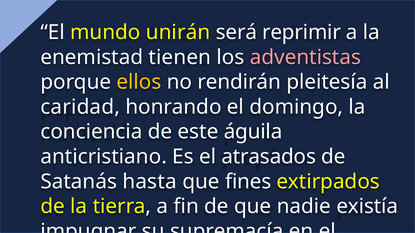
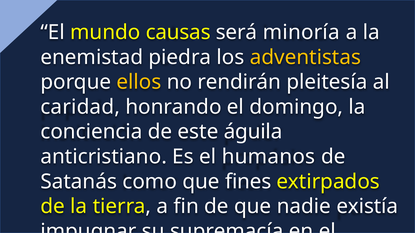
unirán: unirán -> causas
reprimir: reprimir -> minoría
tienen: tienen -> piedra
adventistas colour: pink -> yellow
atrasados: atrasados -> humanos
hasta: hasta -> como
